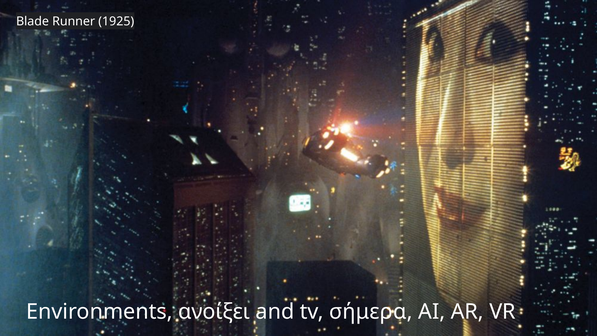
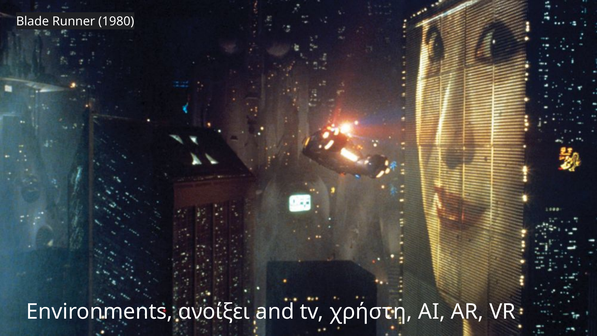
1925: 1925 -> 1980
σήμερα: σήμερα -> χρήστη
